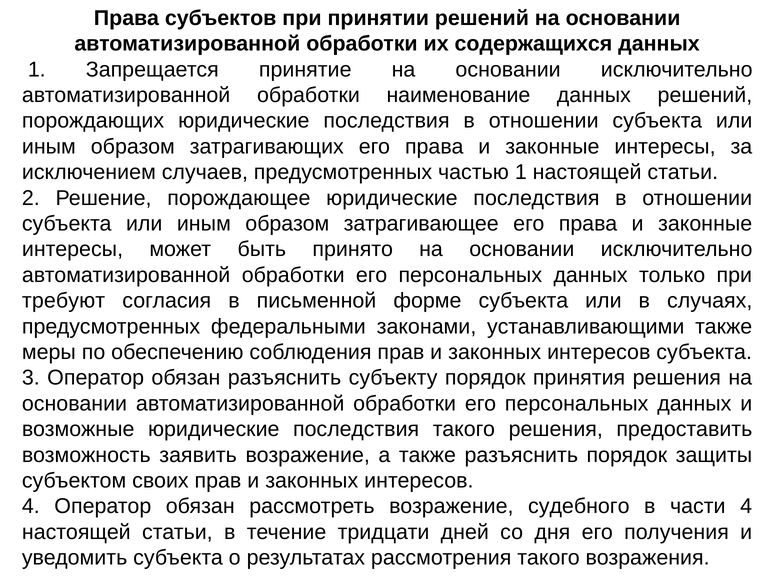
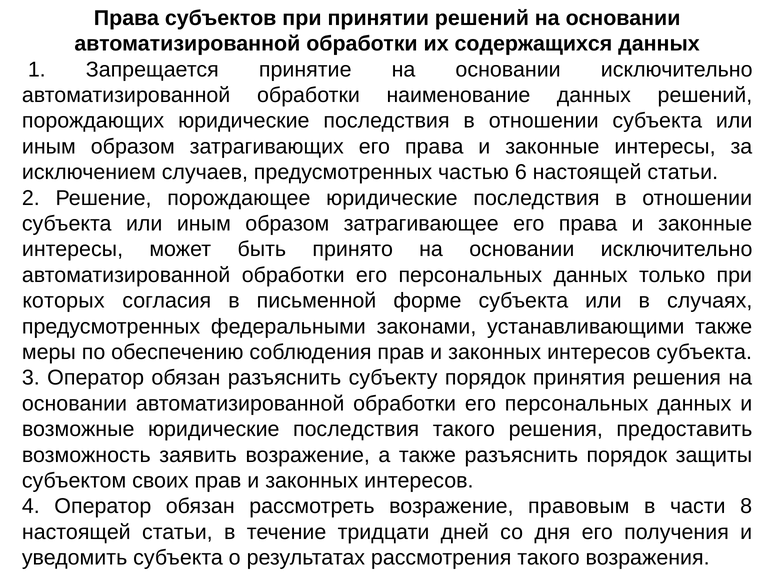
частью 1: 1 -> 6
требуют: требуют -> которых
судебного: судебного -> правовым
части 4: 4 -> 8
